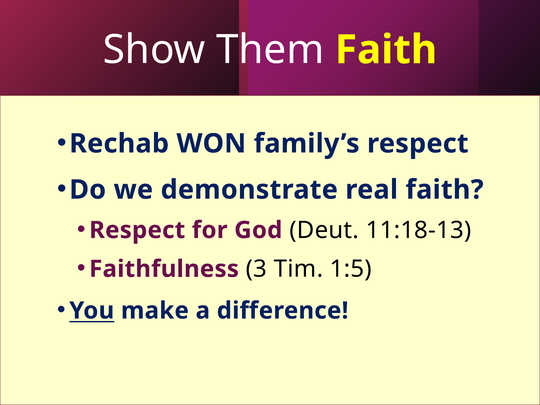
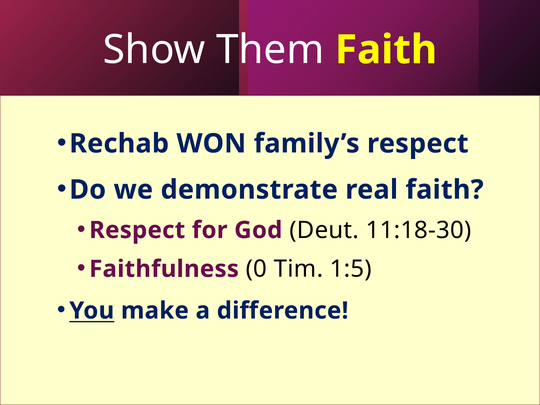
11:18-13: 11:18-13 -> 11:18-30
3: 3 -> 0
